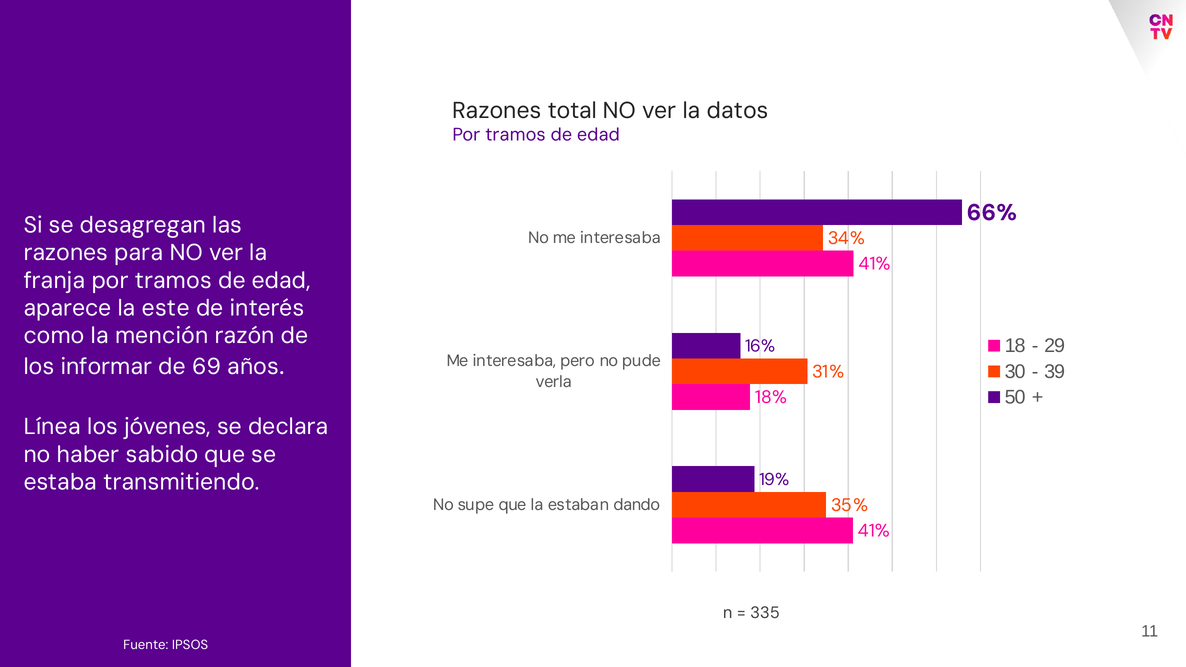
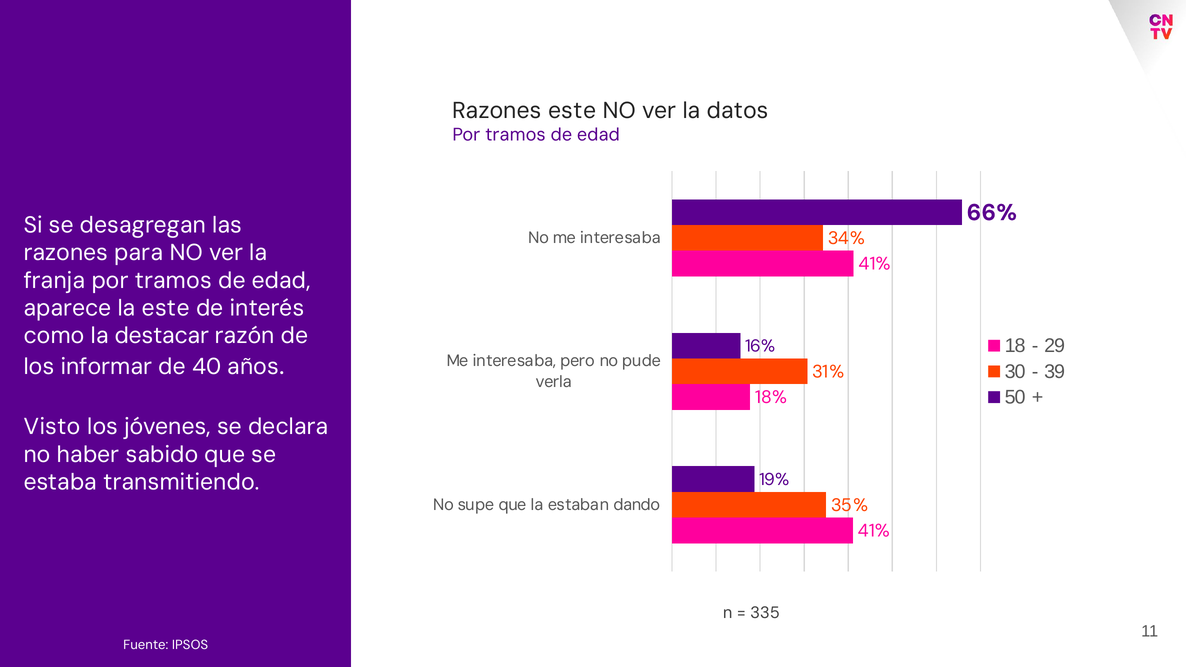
Razones total: total -> este
mención: mención -> destacar
69: 69 -> 40
Línea: Línea -> Visto
